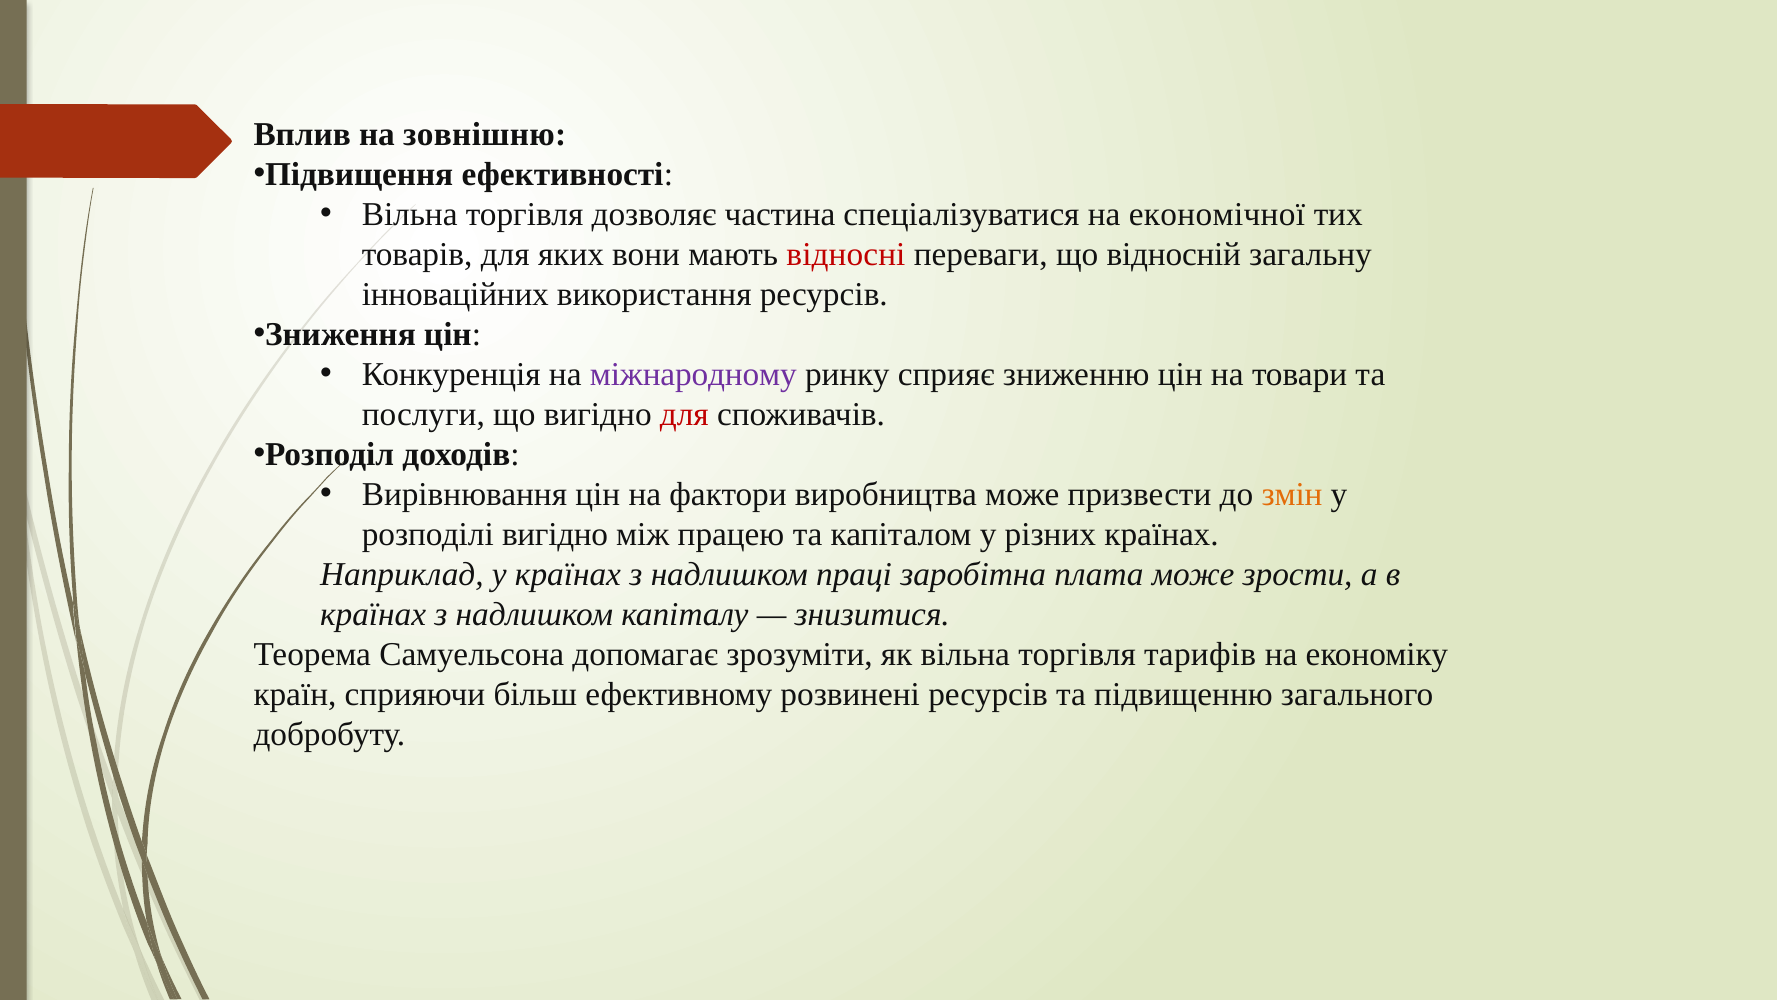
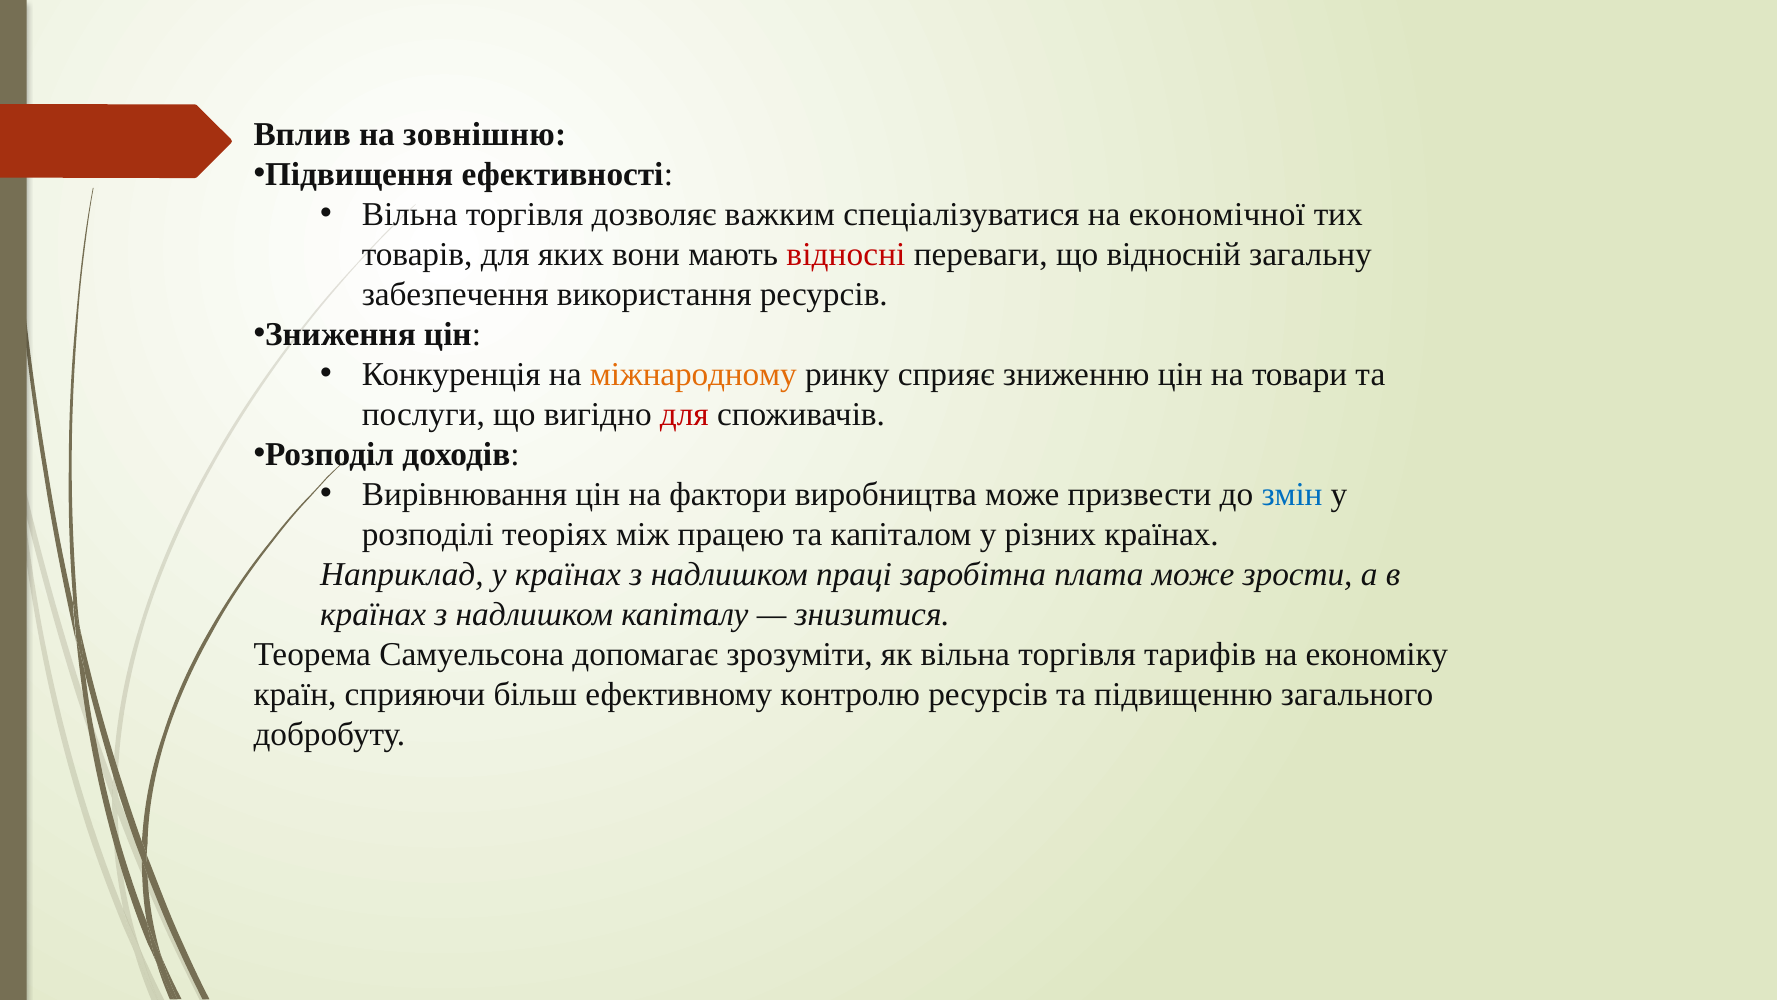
частина: частина -> важким
інноваційних: інноваційних -> забезпечення
міжнародному colour: purple -> orange
змін colour: orange -> blue
розподілі вигідно: вигідно -> теоріях
розвинені: розвинені -> контролю
